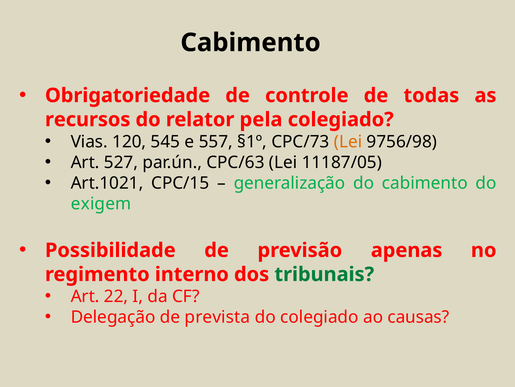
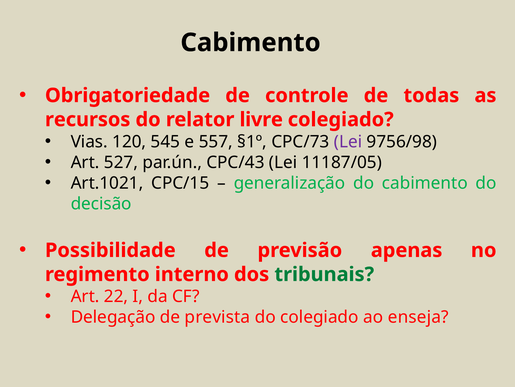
pela: pela -> livre
Lei at (348, 141) colour: orange -> purple
CPC/63: CPC/63 -> CPC/43
exigem: exigem -> decisão
causas: causas -> enseja
